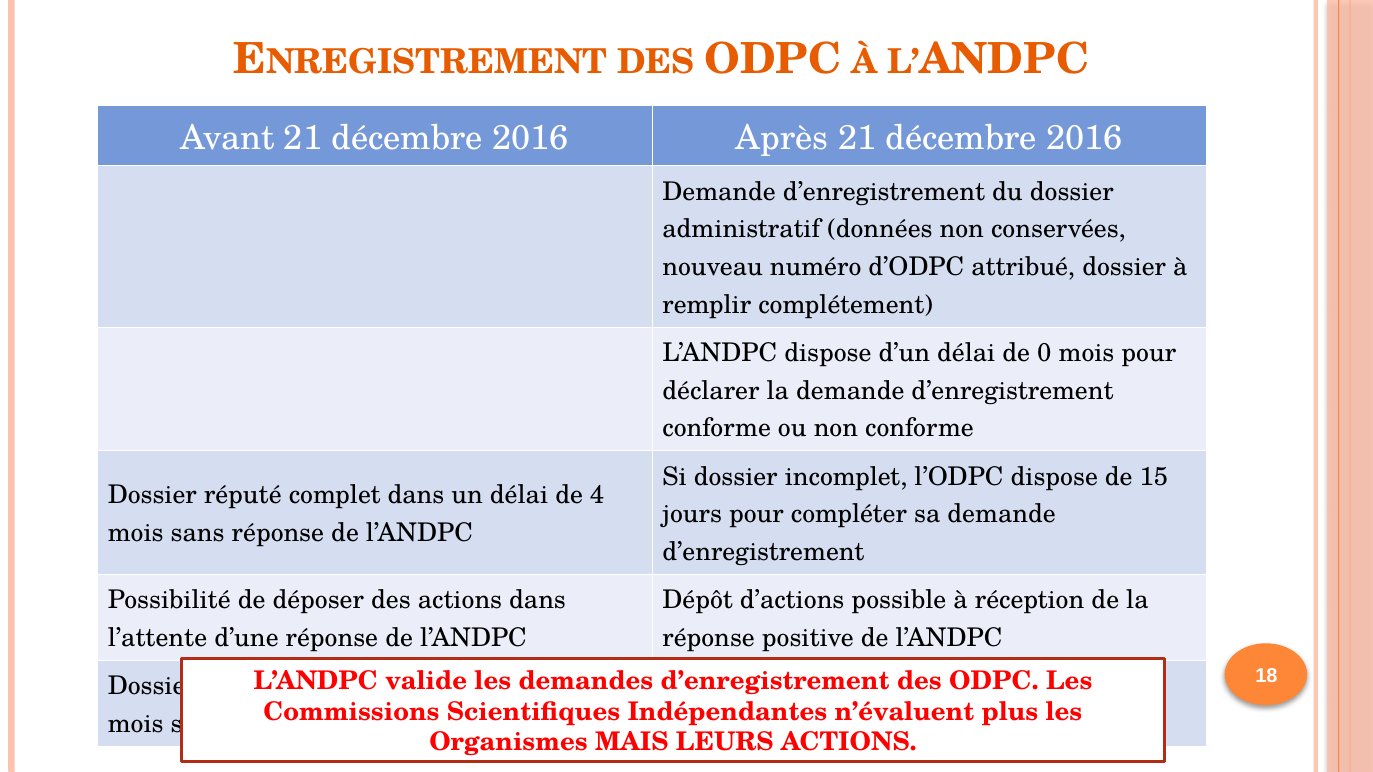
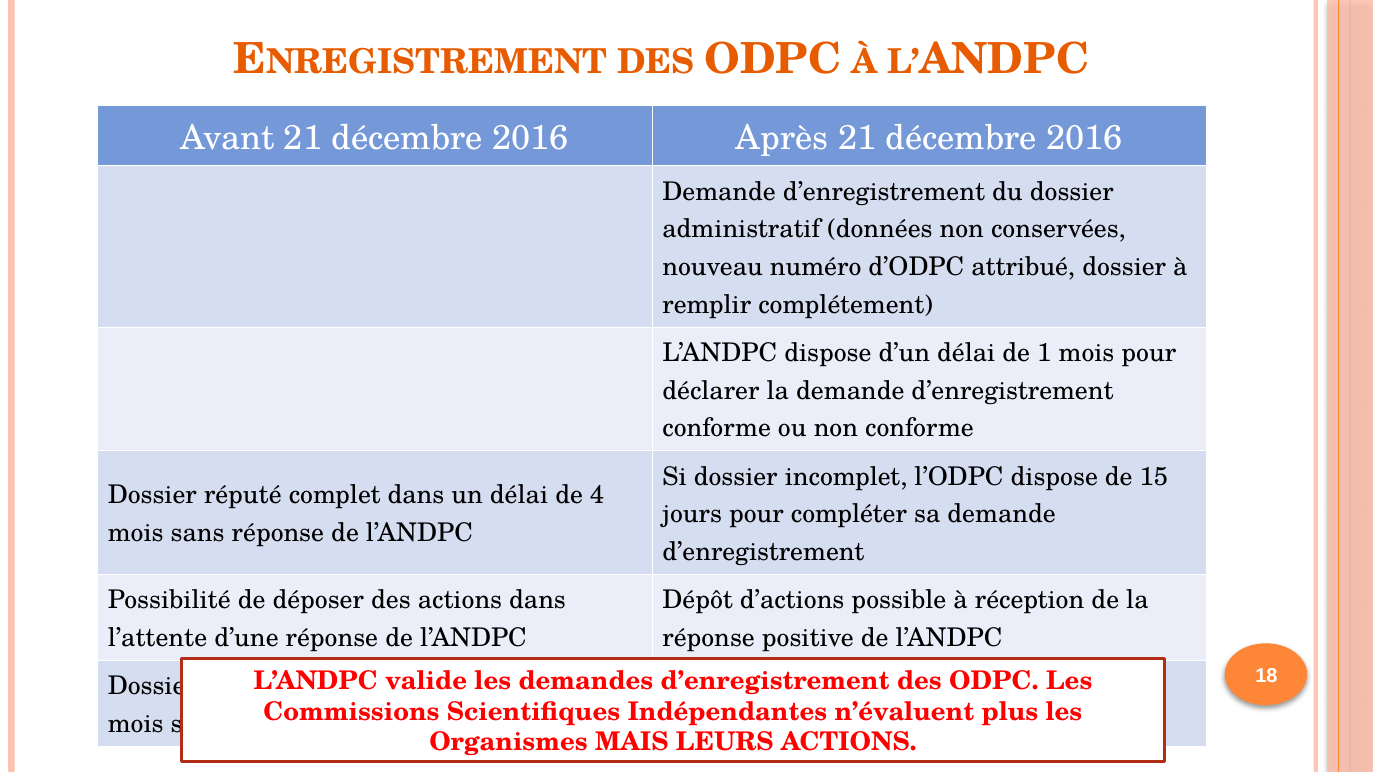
0: 0 -> 1
